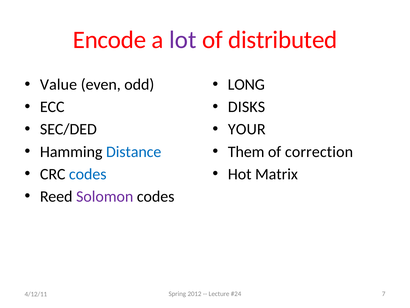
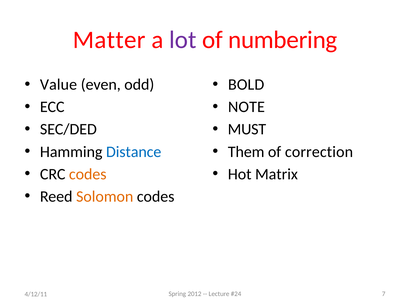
Encode: Encode -> Matter
distributed: distributed -> numbering
LONG: LONG -> BOLD
DISKS: DISKS -> NOTE
YOUR: YOUR -> MUST
codes at (88, 174) colour: blue -> orange
Solomon colour: purple -> orange
